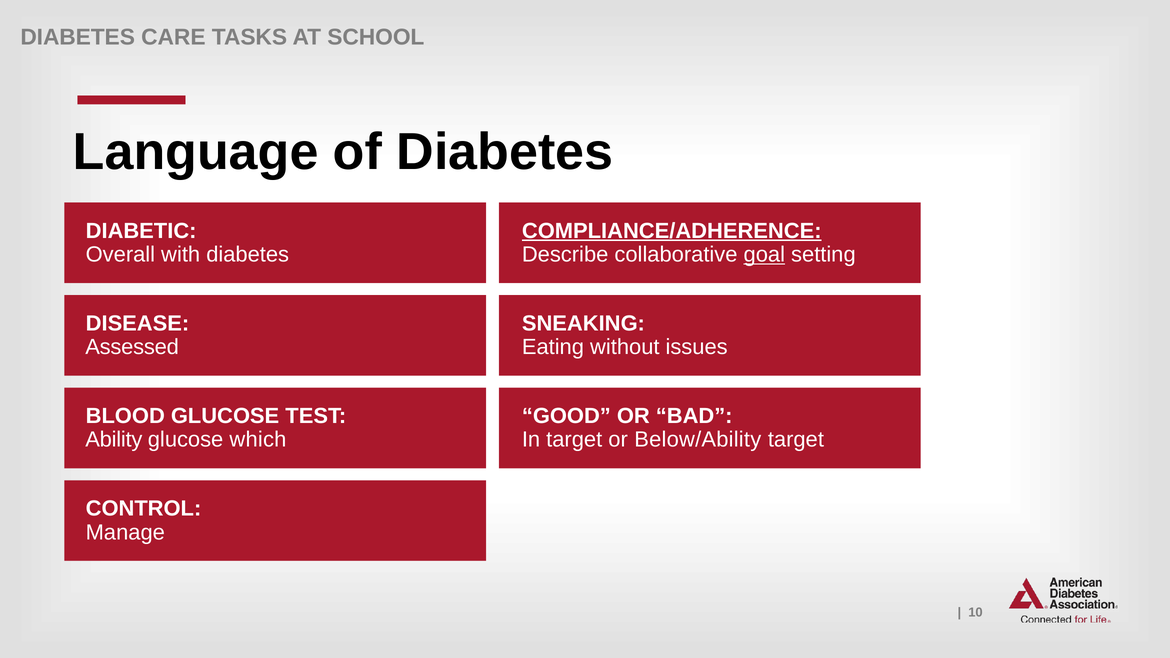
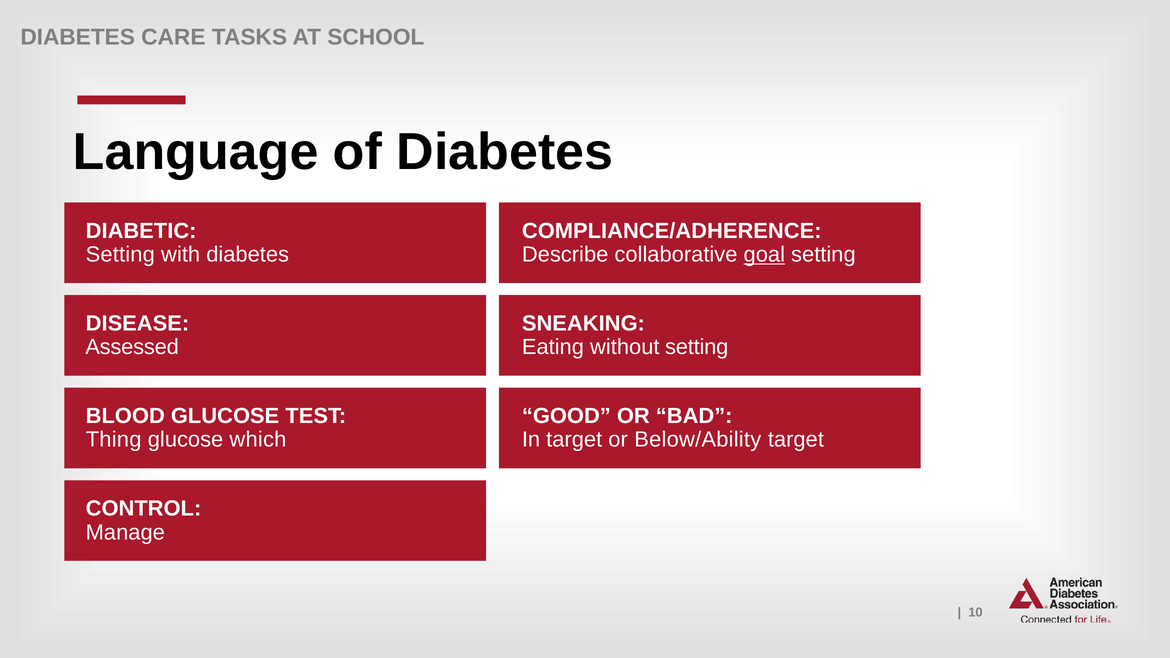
COMPLIANCE/ADHERENCE underline: present -> none
Overall at (120, 255): Overall -> Setting
without issues: issues -> setting
Ability: Ability -> Thing
